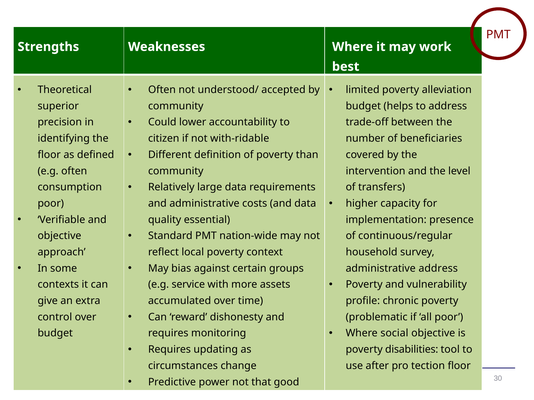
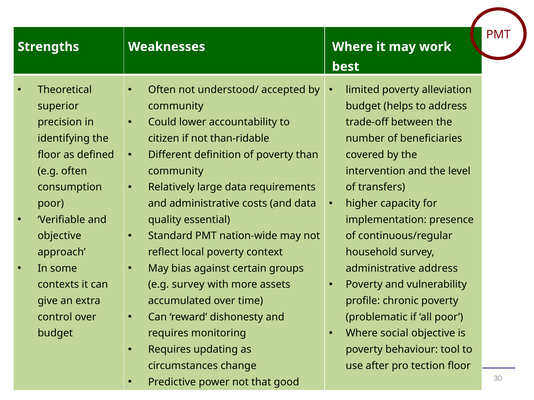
with-ridable: with-ridable -> than-ridable
e.g service: service -> survey
disabilities: disabilities -> behaviour
